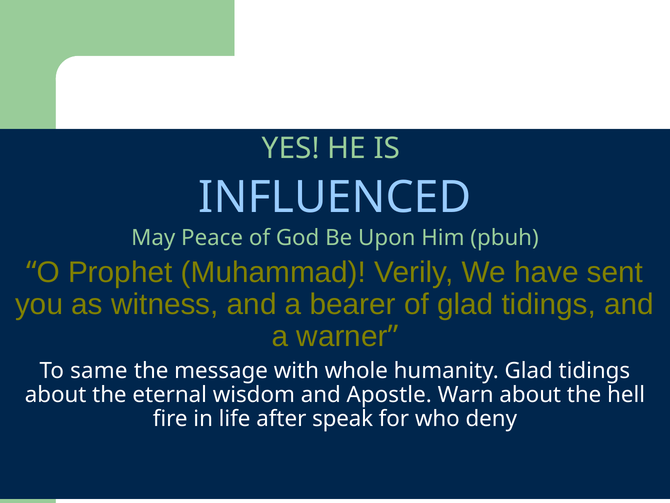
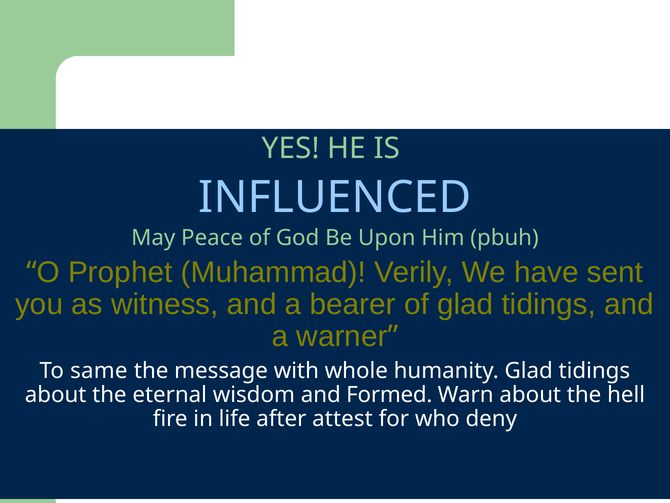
Apostle: Apostle -> Formed
speak: speak -> attest
